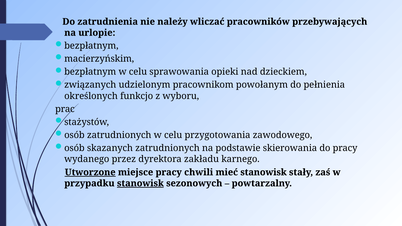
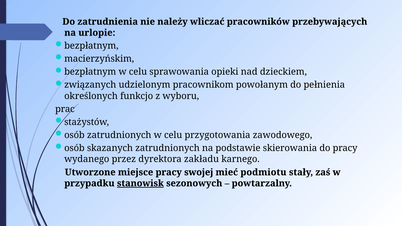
Utworzone underline: present -> none
chwili: chwili -> swojej
mieć stanowisk: stanowisk -> podmiotu
